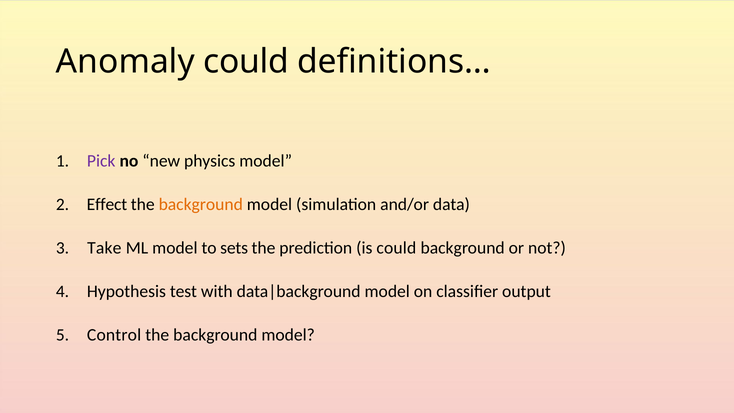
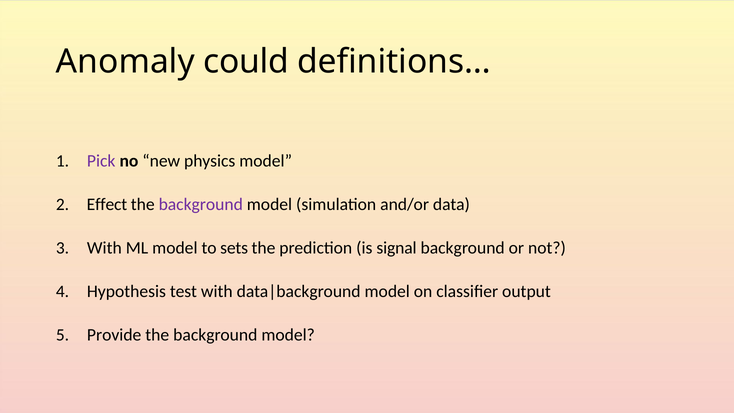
background at (201, 204) colour: orange -> purple
Take at (104, 248): Take -> With
is could: could -> signal
Control: Control -> Provide
